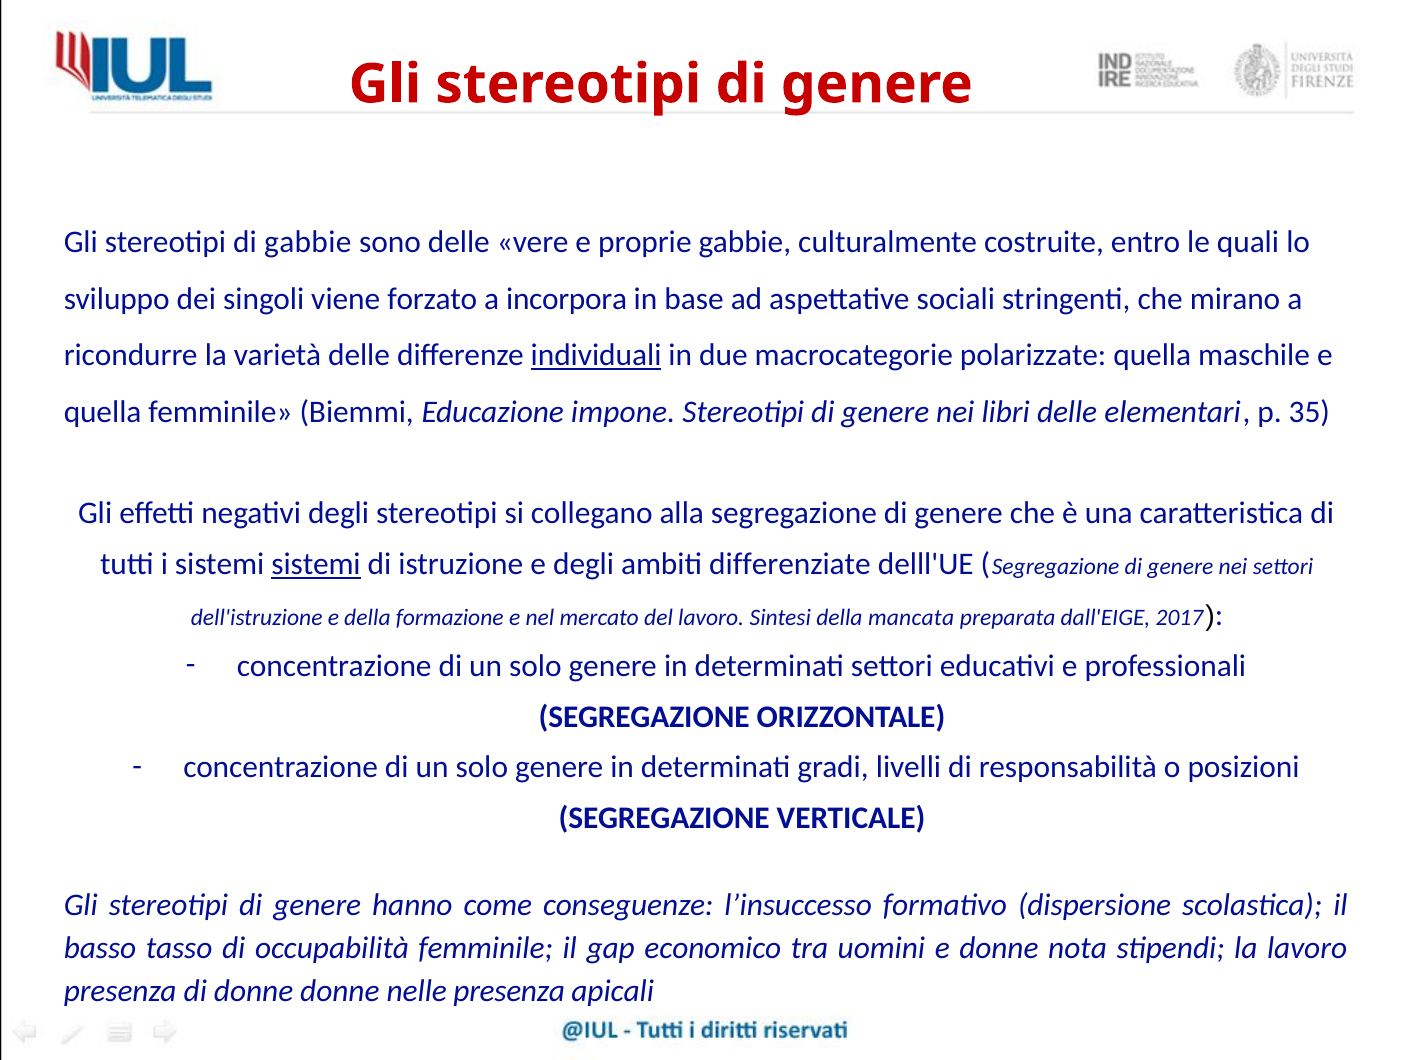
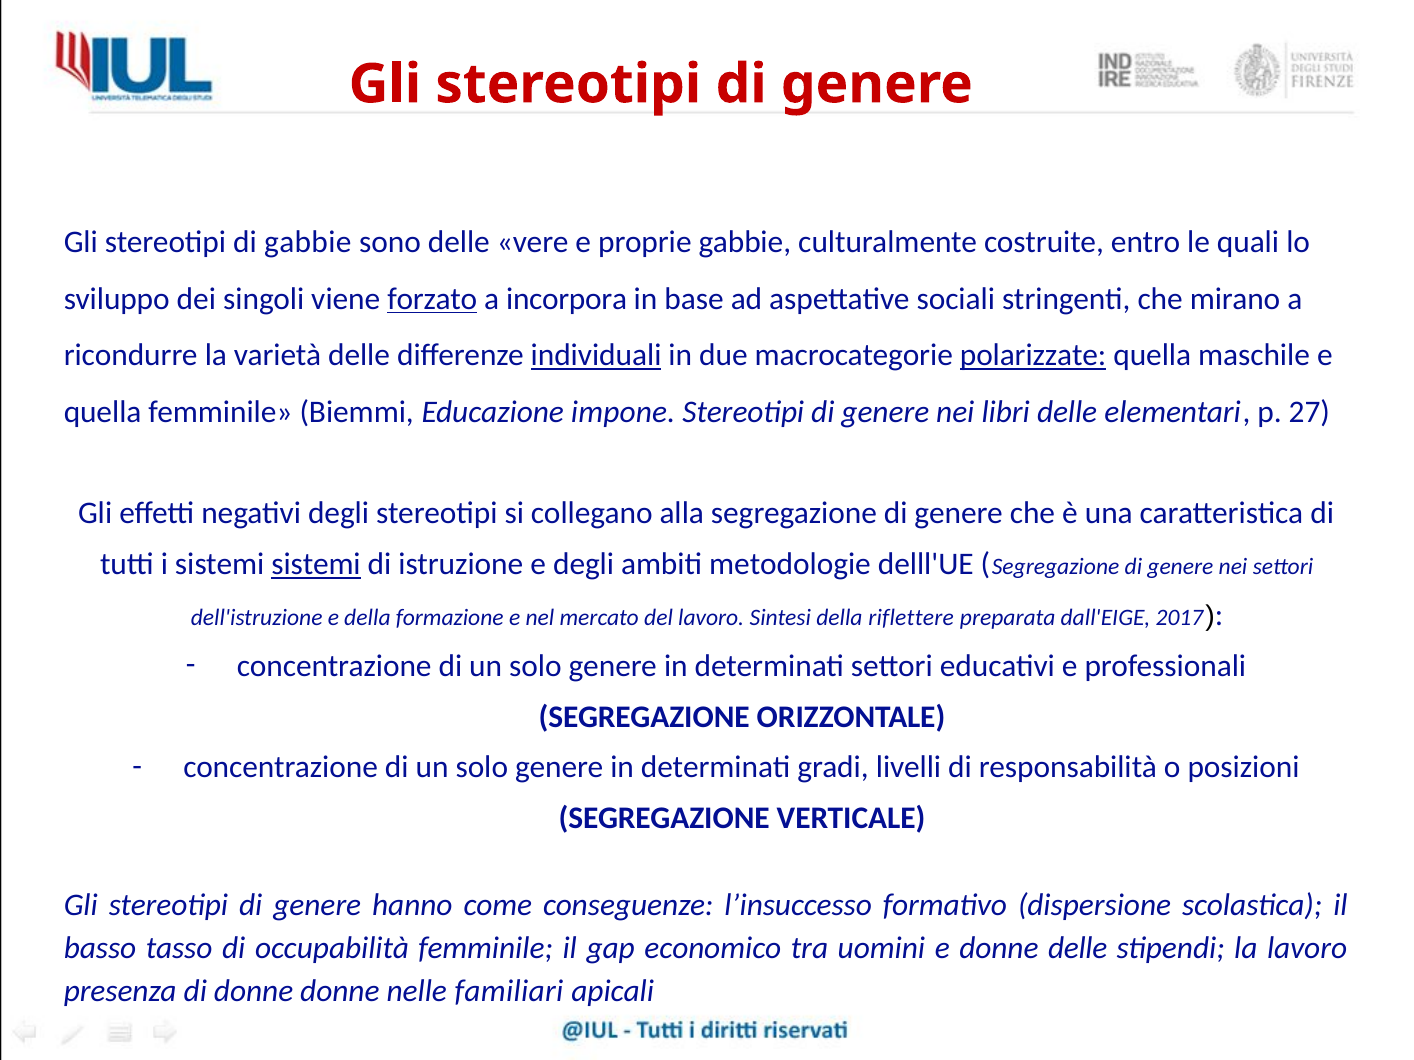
forzato underline: none -> present
polarizzate underline: none -> present
35: 35 -> 27
differenziate: differenziate -> metodologie
mancata: mancata -> riflettere
donne nota: nota -> delle
nelle presenza: presenza -> familiari
